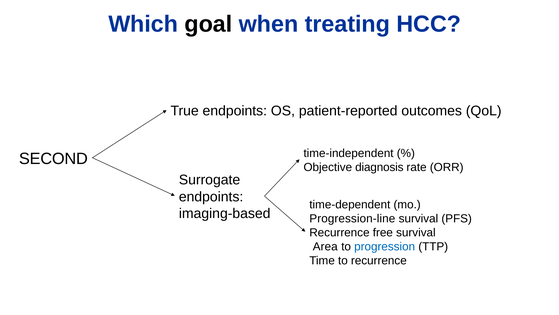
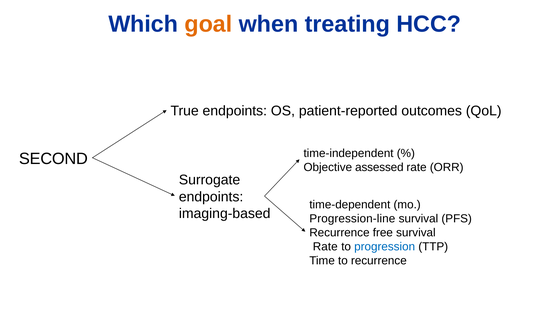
goal colour: black -> orange
diagnosis: diagnosis -> assessed
Area at (325, 246): Area -> Rate
